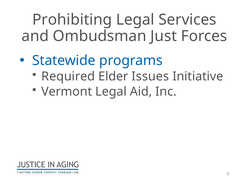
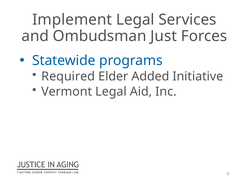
Prohibiting: Prohibiting -> Implement
Issues: Issues -> Added
